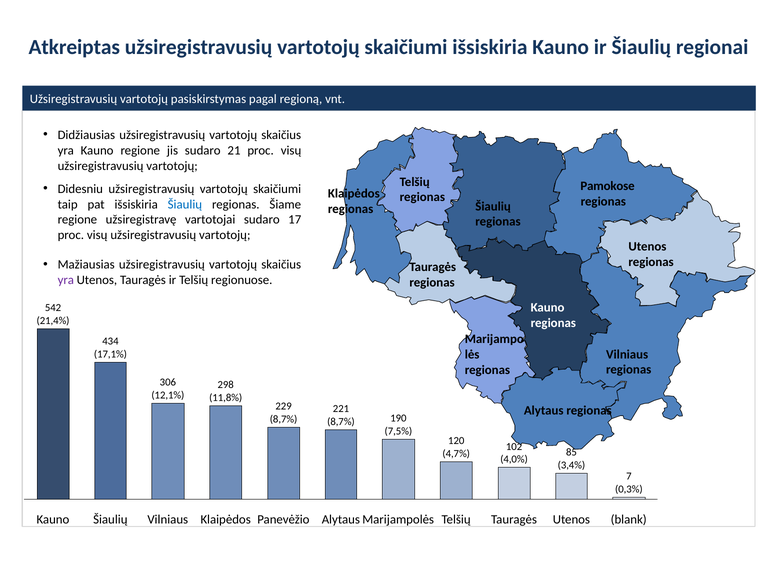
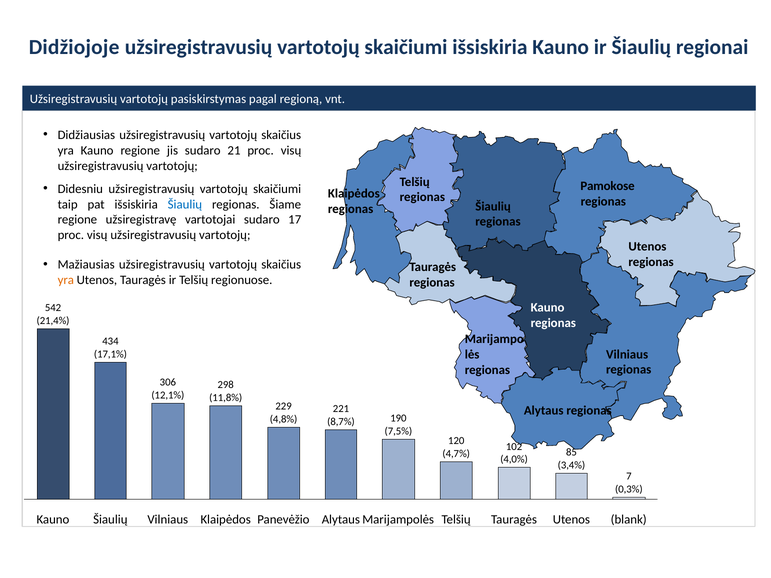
Atkreiptas: Atkreiptas -> Didžiojoje
yra at (66, 280) colour: purple -> orange
8,7% at (284, 419): 8,7% -> 4,8%
